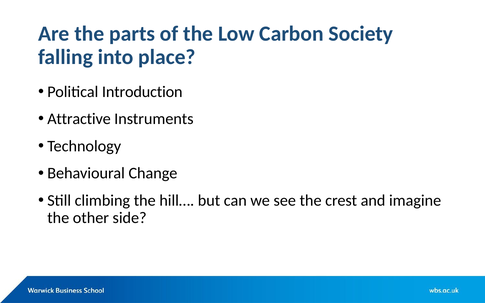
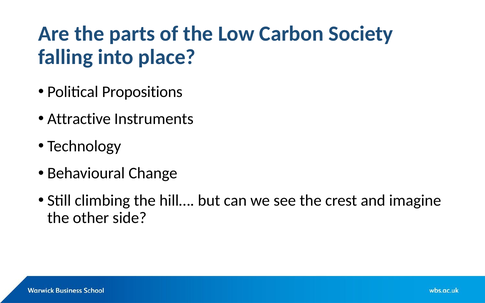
Introduction: Introduction -> Propositions
